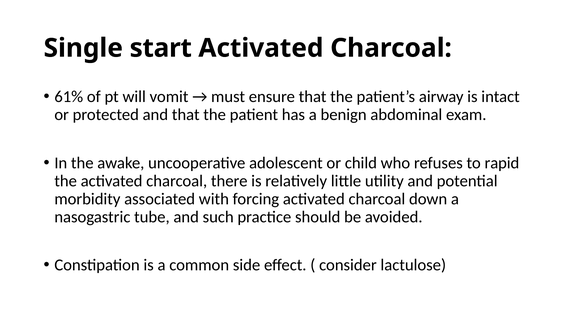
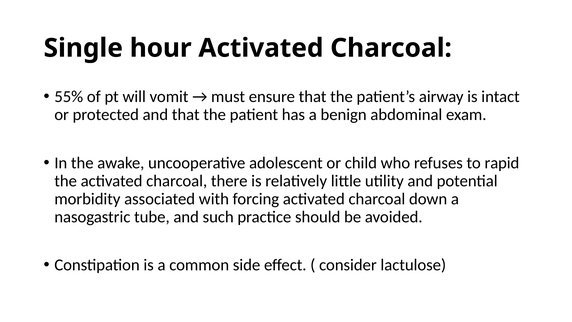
start: start -> hour
61%: 61% -> 55%
